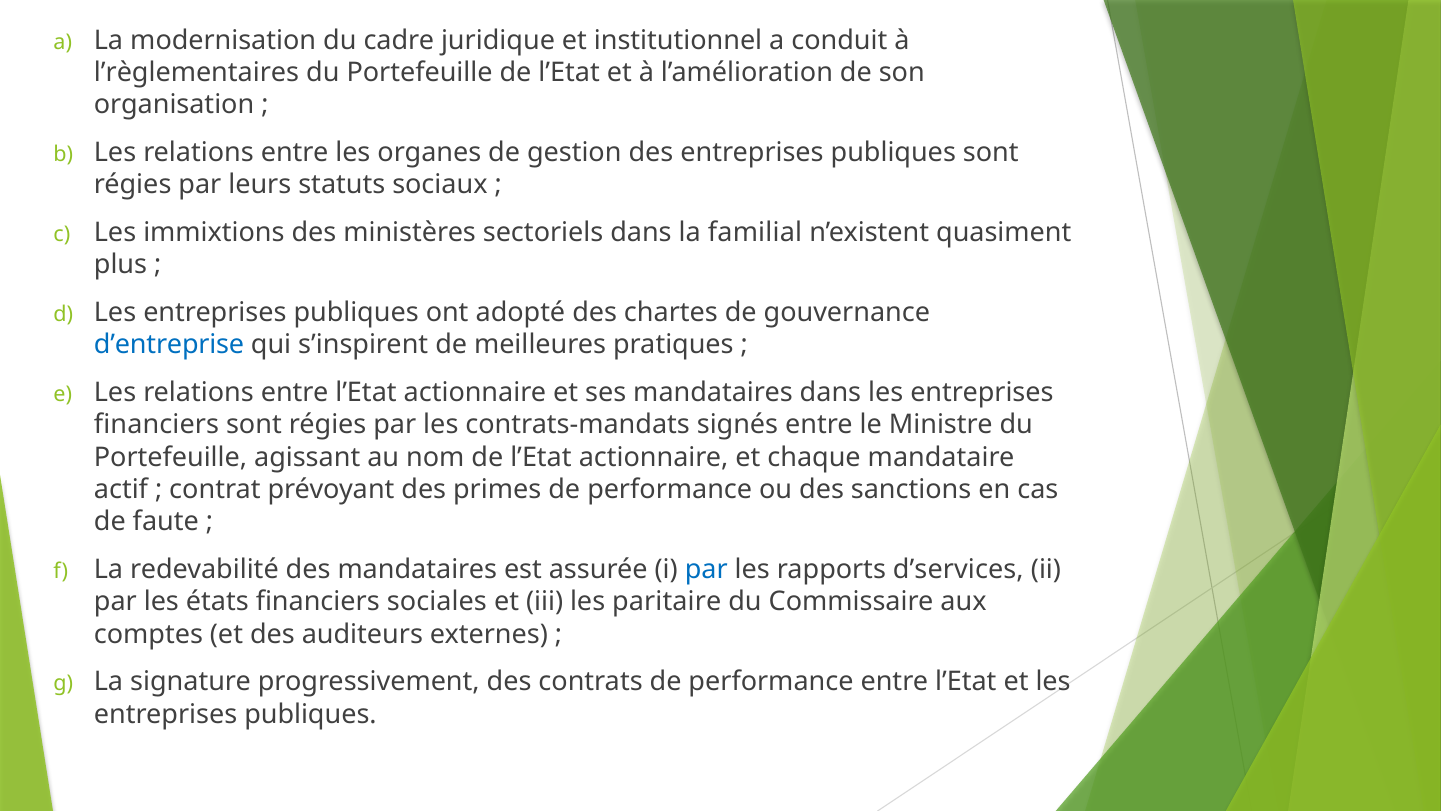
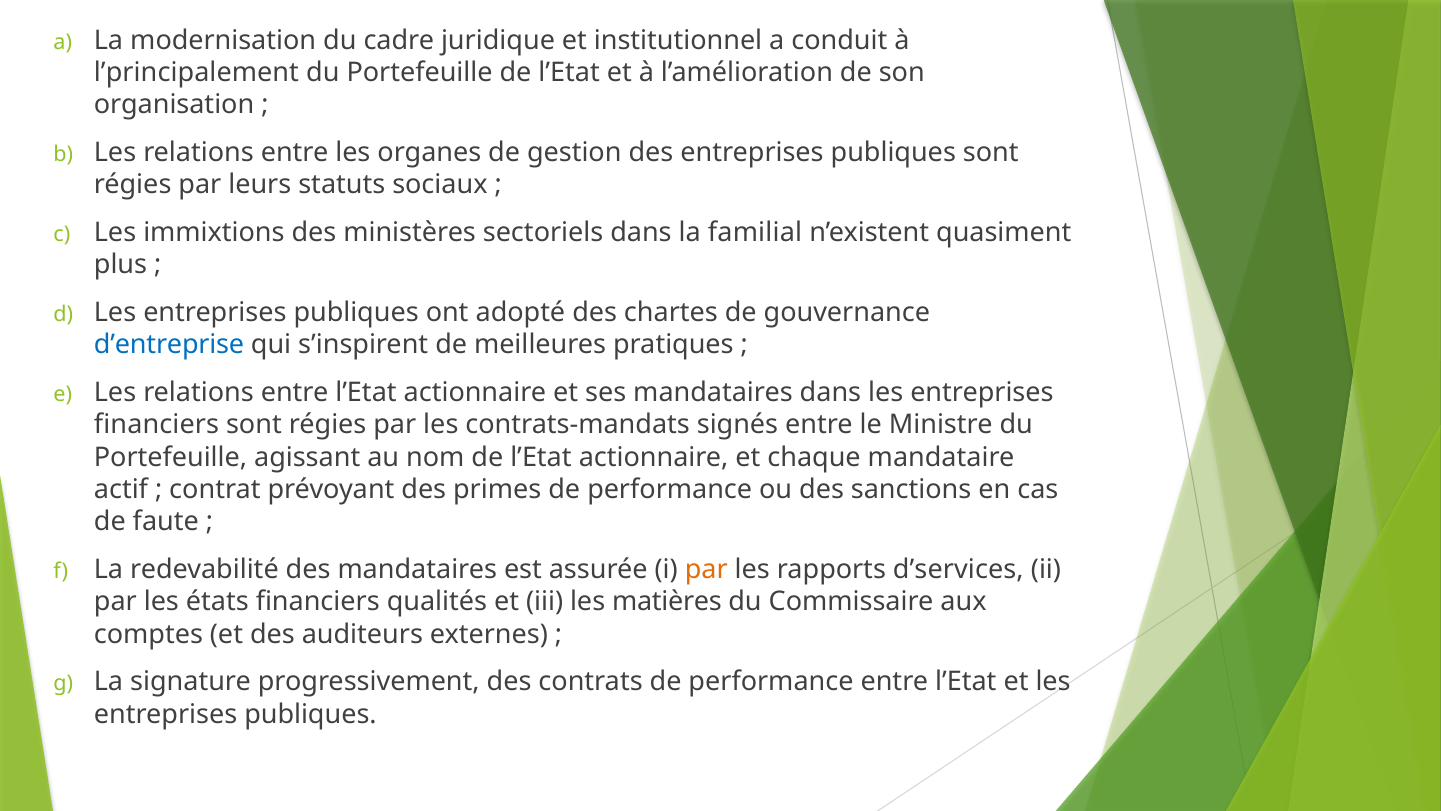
l’règlementaires: l’règlementaires -> l’principalement
par at (706, 569) colour: blue -> orange
sociales: sociales -> qualités
paritaire: paritaire -> matières
